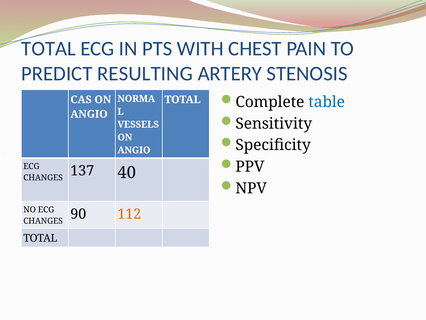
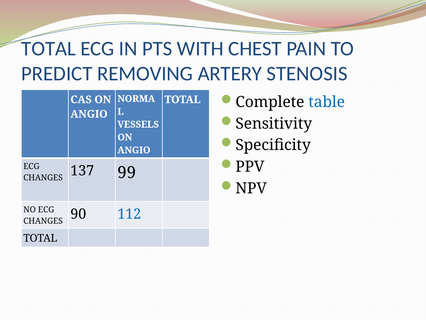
RESULTING: RESULTING -> REMOVING
40: 40 -> 99
112 colour: orange -> blue
